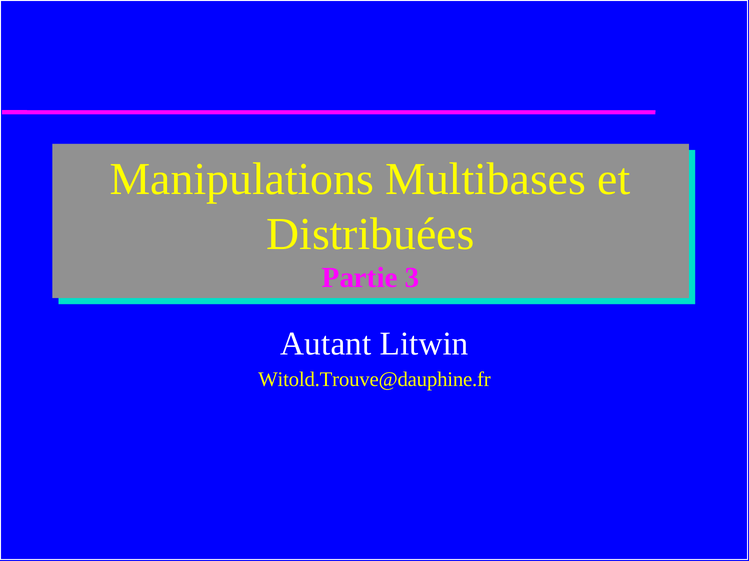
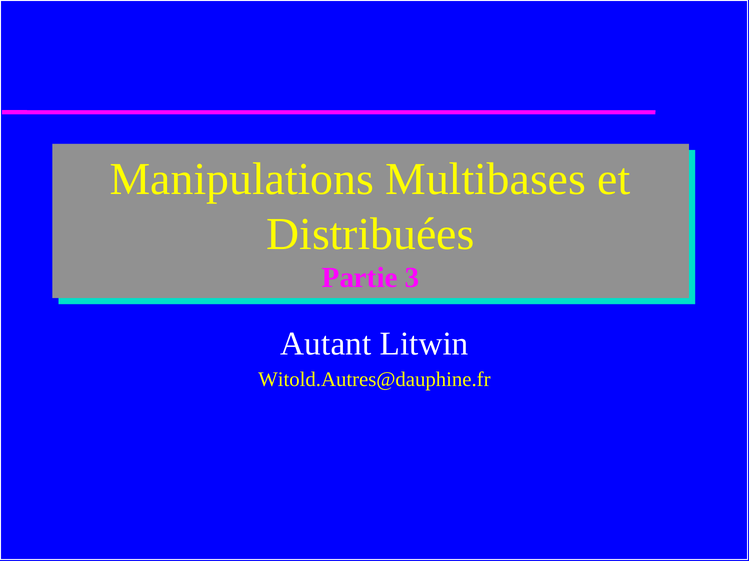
Witold.Trouve@dauphine.fr: Witold.Trouve@dauphine.fr -> Witold.Autres@dauphine.fr
